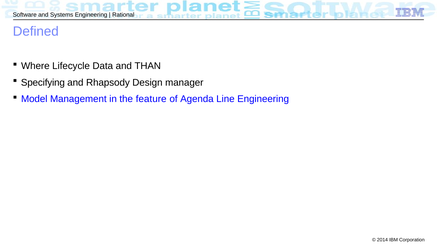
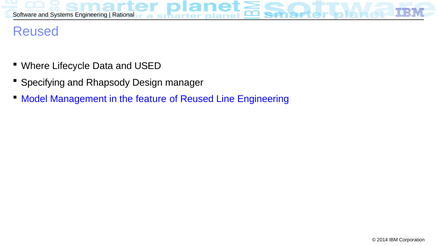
Defined at (36, 31): Defined -> Reused
THAN: THAN -> USED
of Agenda: Agenda -> Reused
